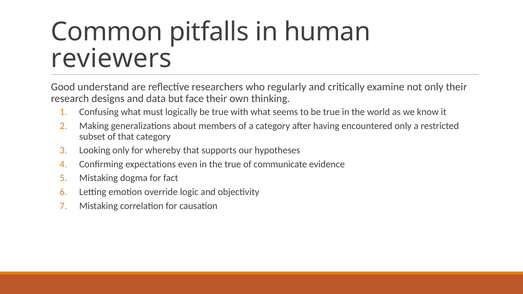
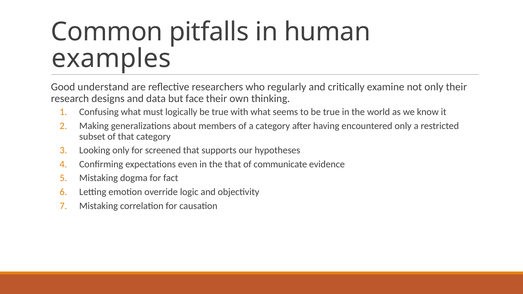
reviewers: reviewers -> examples
whereby: whereby -> screened
the true: true -> that
